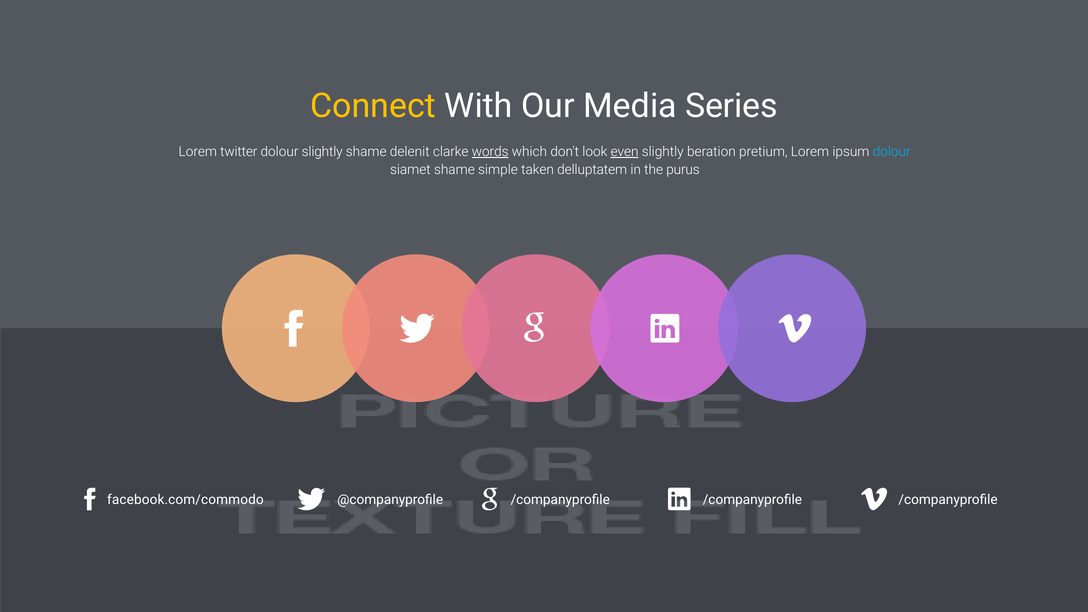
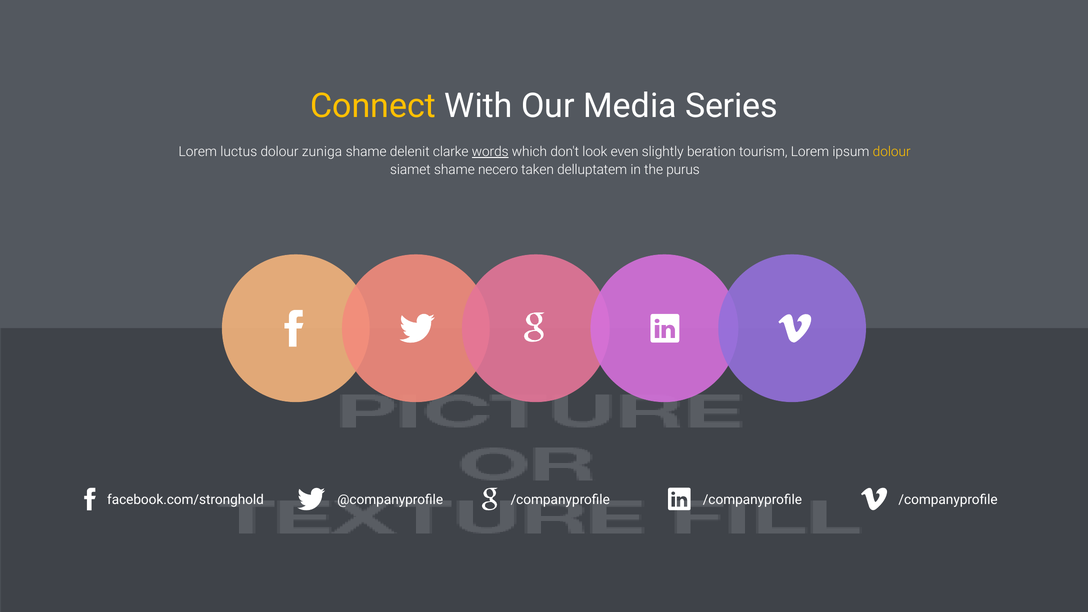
twitter: twitter -> luctus
dolour slightly: slightly -> zuniga
even underline: present -> none
pretium: pretium -> tourism
dolour at (892, 152) colour: light blue -> yellow
simple: simple -> necero
facebook.com/commodo: facebook.com/commodo -> facebook.com/stronghold
